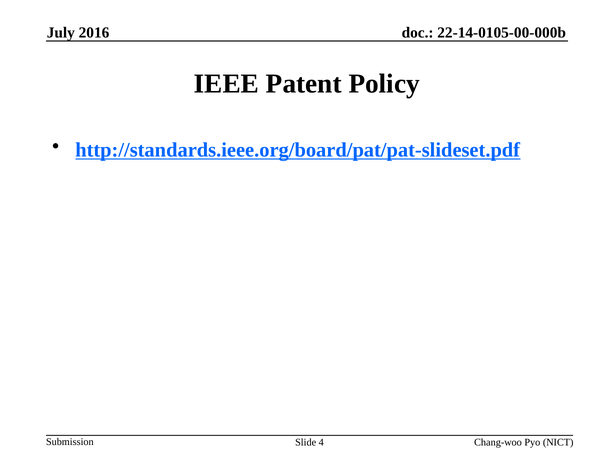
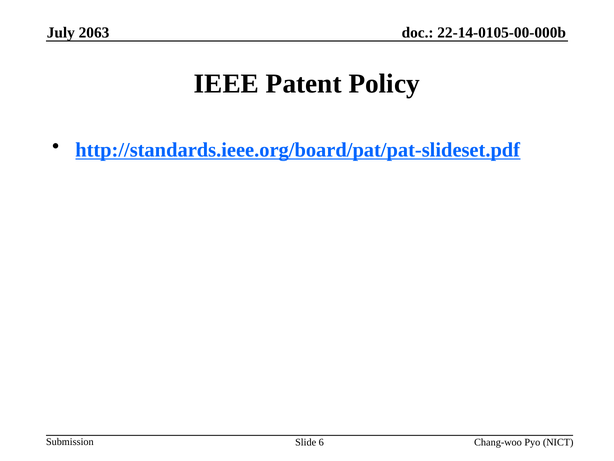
2016: 2016 -> 2063
4: 4 -> 6
